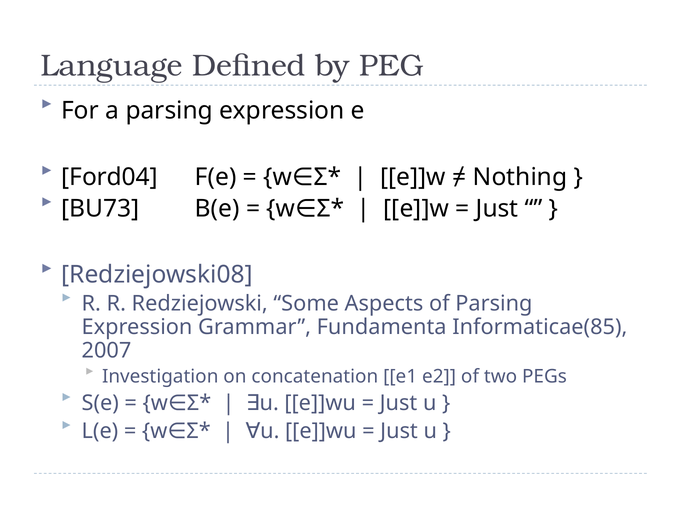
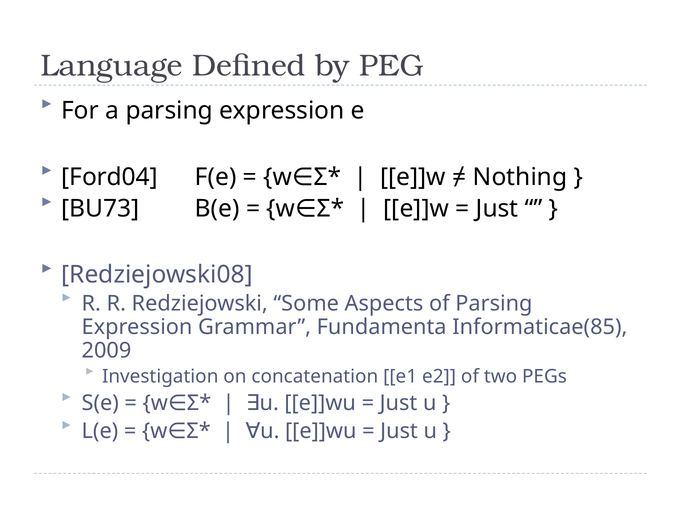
2007: 2007 -> 2009
